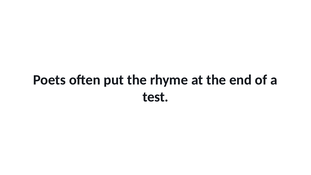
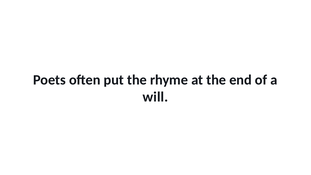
test: test -> will
